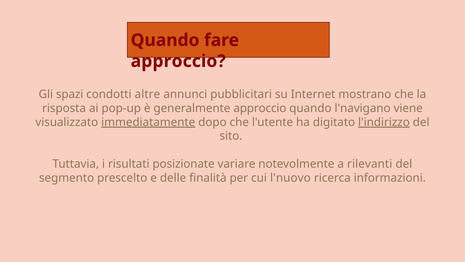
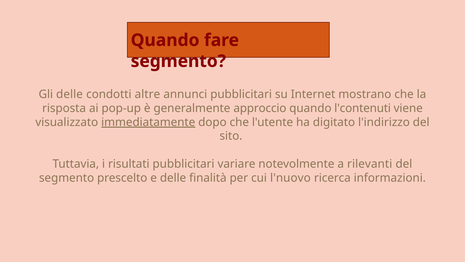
approccio at (178, 61): approccio -> segmento
Gli spazi: spazi -> delle
l'navigano: l'navigano -> l'contenuti
l'indirizzo underline: present -> none
risultati posizionate: posizionate -> pubblicitari
